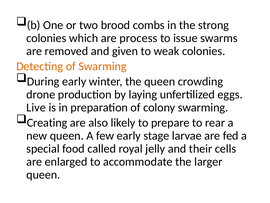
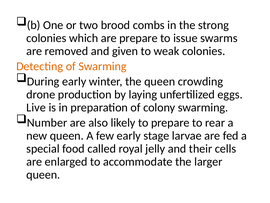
are process: process -> prepare
Creating: Creating -> Number
